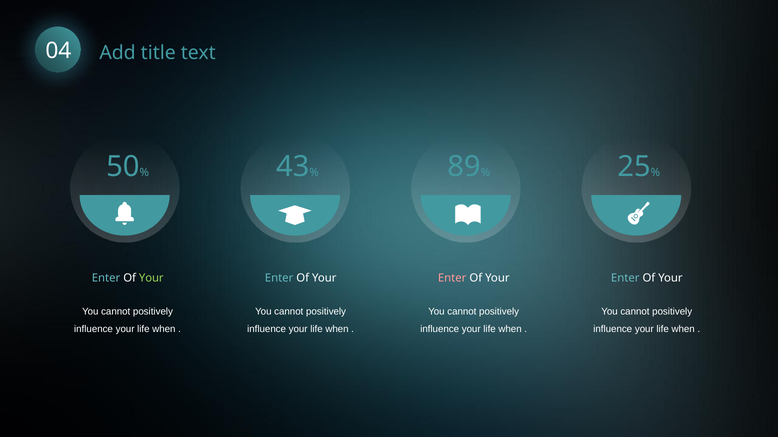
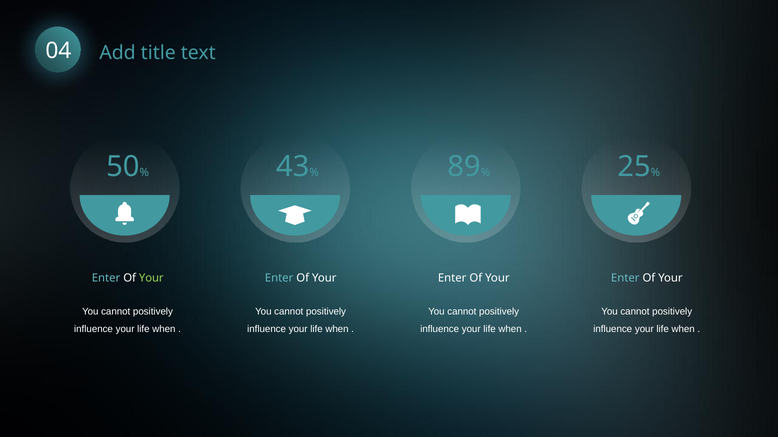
Enter at (452, 278) colour: pink -> white
